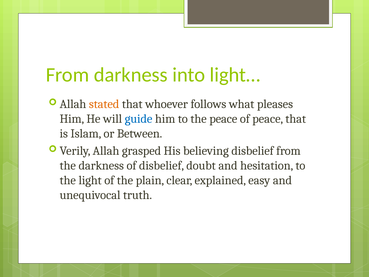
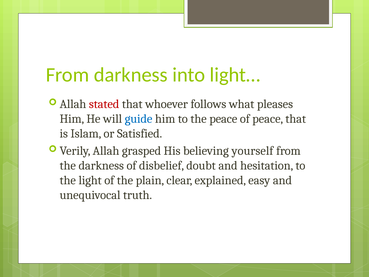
stated colour: orange -> red
Between: Between -> Satisfied
believing disbelief: disbelief -> yourself
